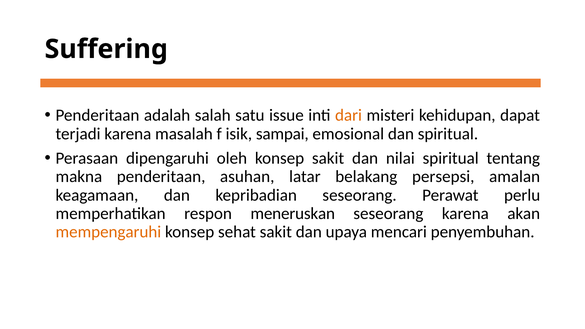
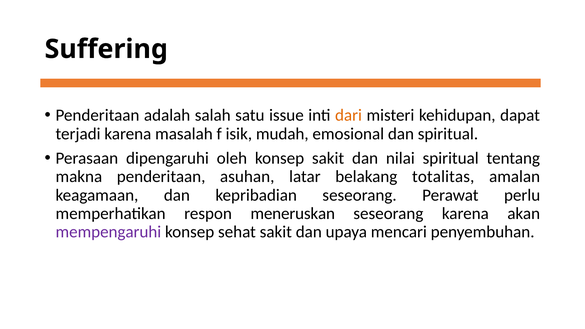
sampai: sampai -> mudah
persepsi: persepsi -> totalitas
mempengaruhi colour: orange -> purple
